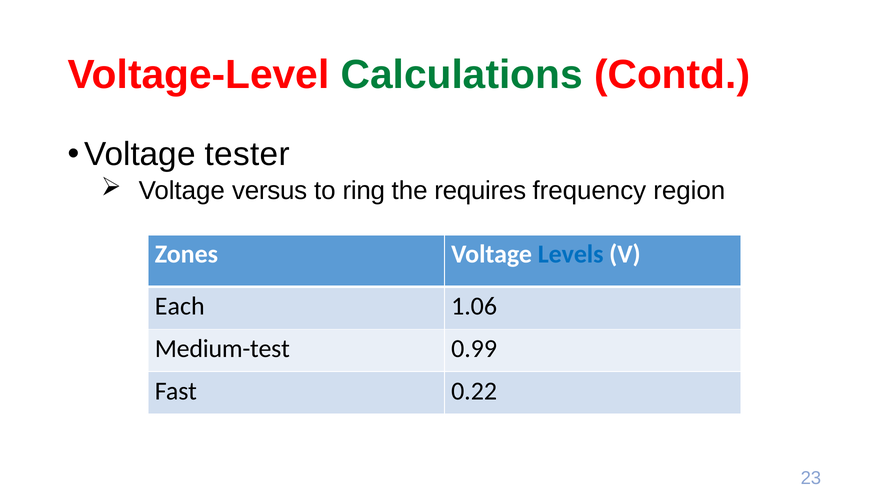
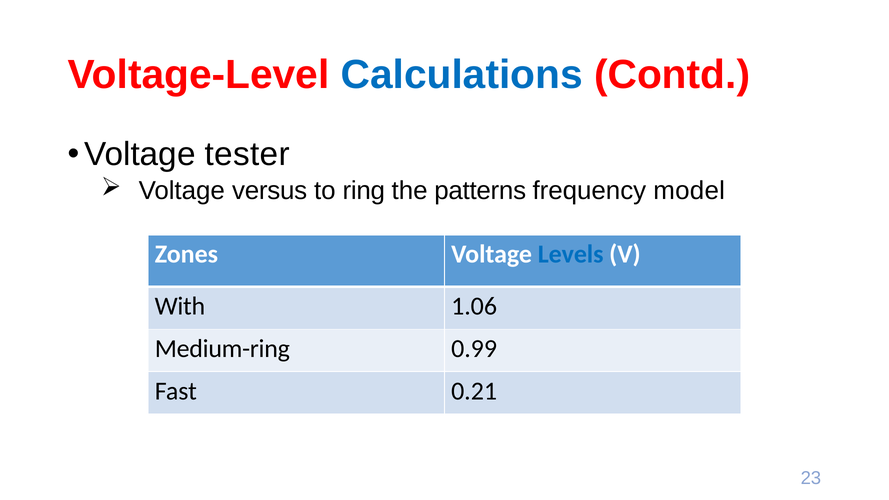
Calculations colour: green -> blue
requires: requires -> patterns
region: region -> model
Each: Each -> With
Medium-test: Medium-test -> Medium-ring
0.22: 0.22 -> 0.21
